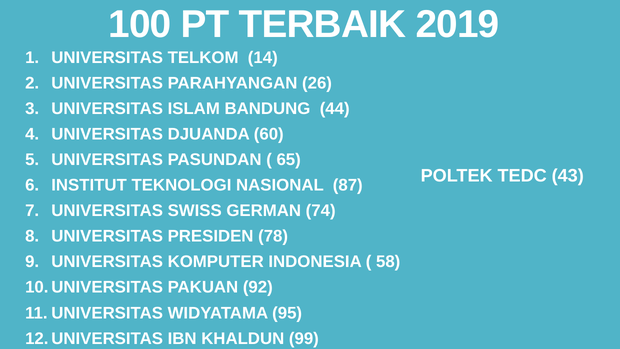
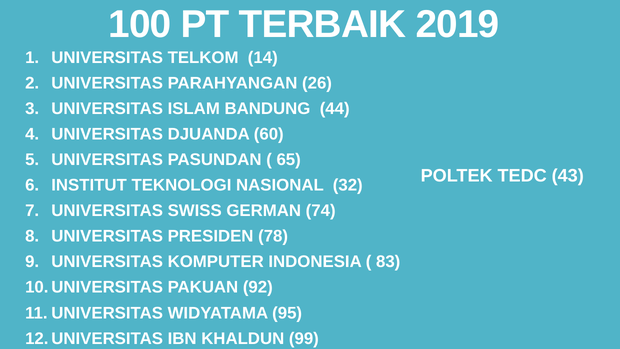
87: 87 -> 32
58: 58 -> 83
